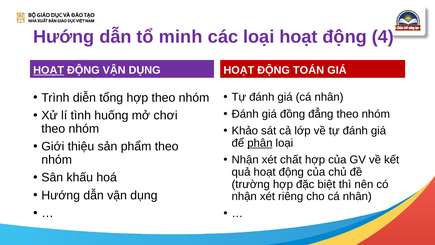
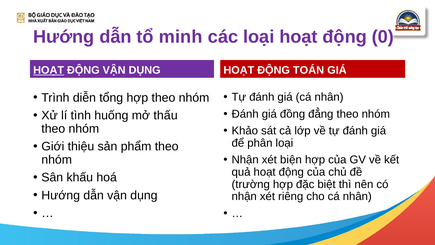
4: 4 -> 0
chơi: chơi -> thấu
phân underline: present -> none
chất: chất -> biện
